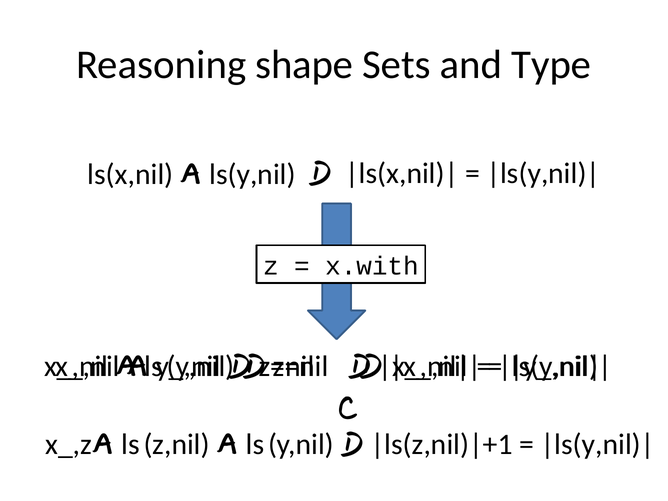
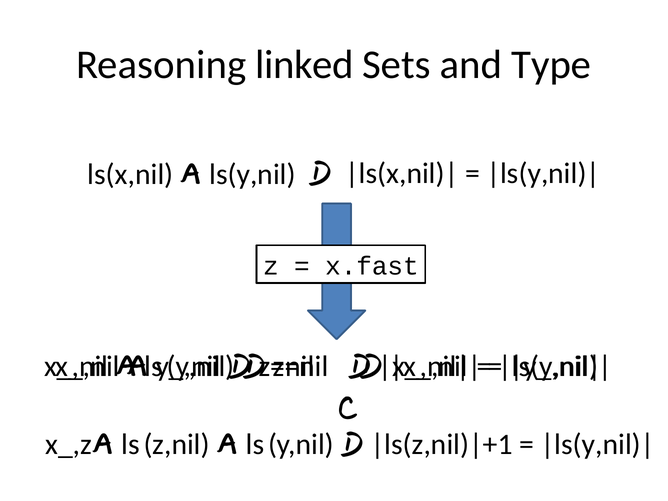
shape: shape -> linked
x.with: x.with -> x.fast
